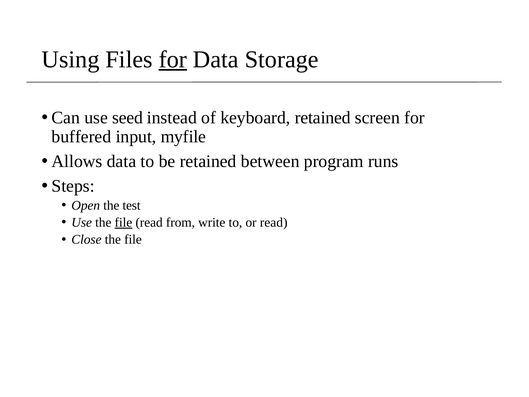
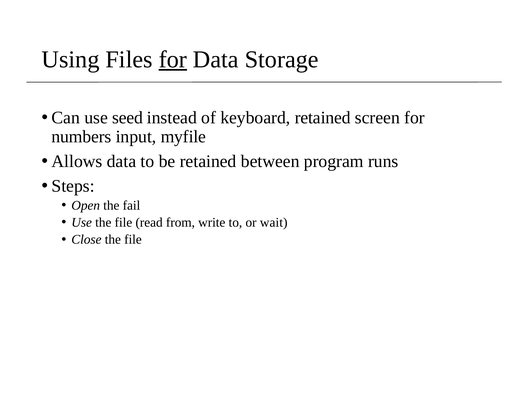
buffered: buffered -> numbers
test: test -> fail
file at (123, 222) underline: present -> none
or read: read -> wait
